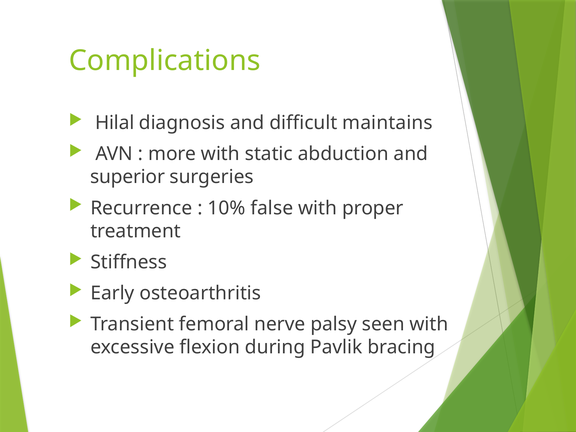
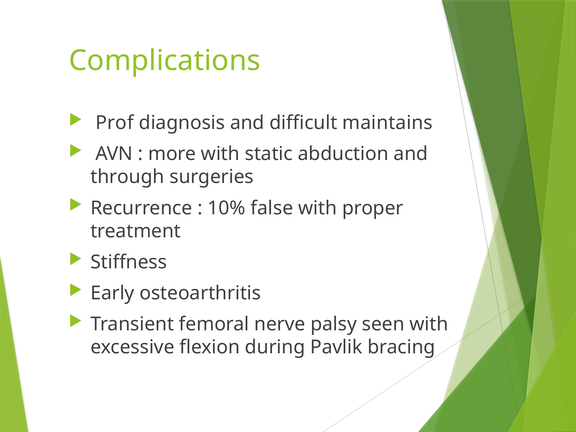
Hilal: Hilal -> Prof
superior: superior -> through
